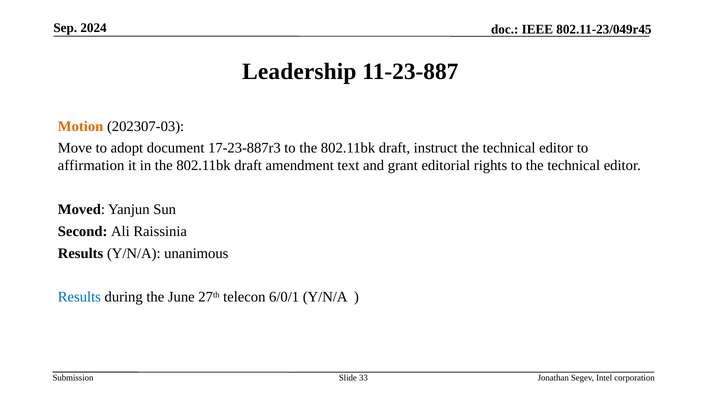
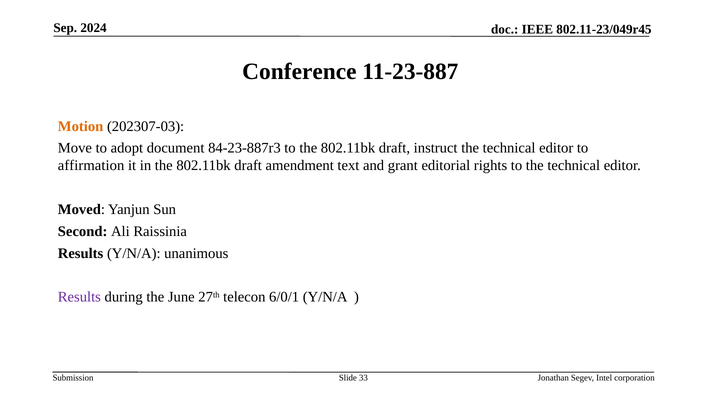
Leadership: Leadership -> Conference
17-23-887r3: 17-23-887r3 -> 84-23-887r3
Results at (79, 297) colour: blue -> purple
